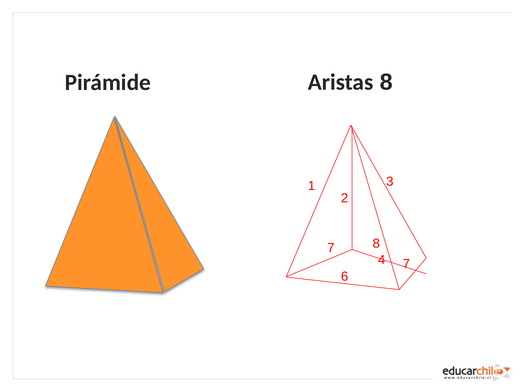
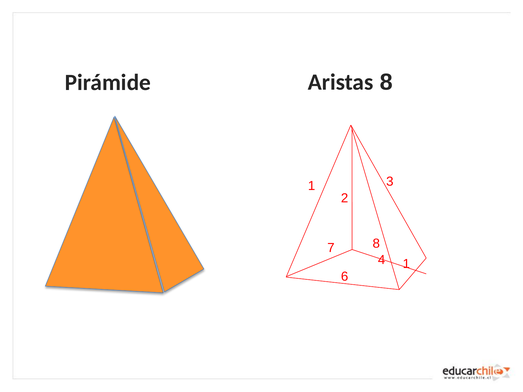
4 7: 7 -> 1
